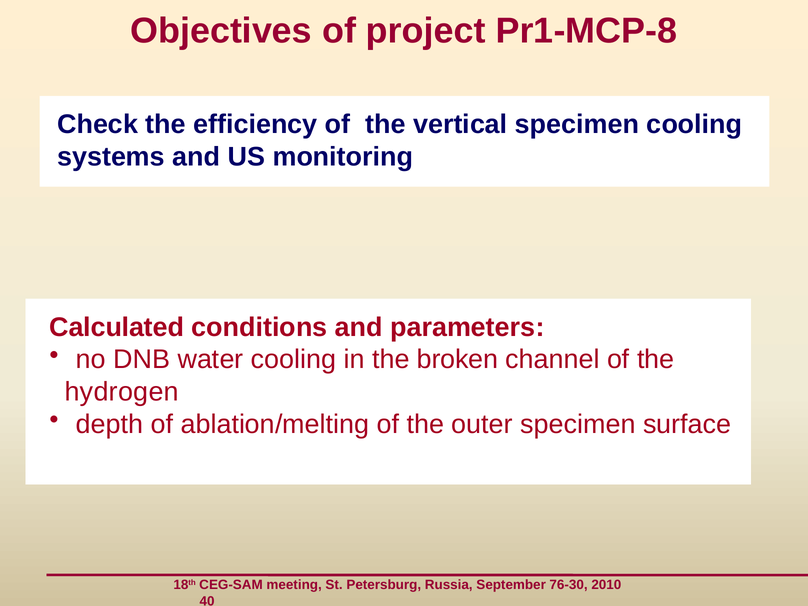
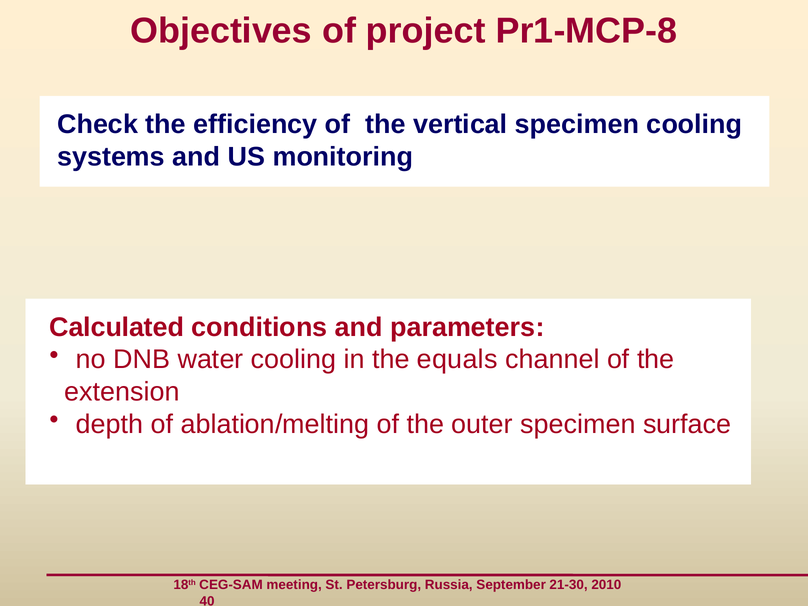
broken: broken -> equals
hydrogen: hydrogen -> extension
76-30: 76-30 -> 21-30
